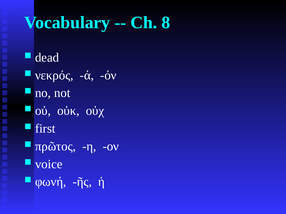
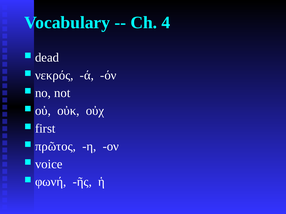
8: 8 -> 4
